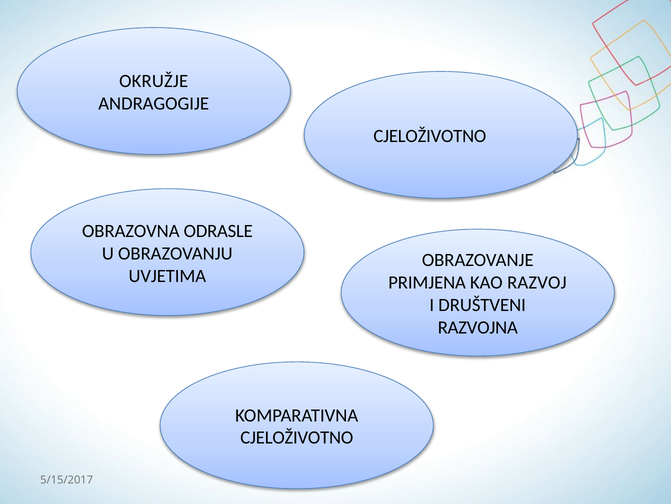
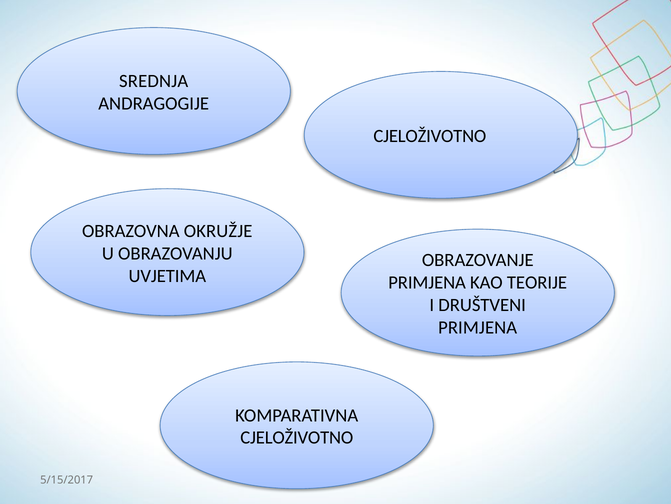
OKRUŽJE: OKRUŽJE -> SREDNJA
ODRASLE: ODRASLE -> OKRUŽJE
RAZVOJ: RAZVOJ -> TEORIJE
RAZVOJNA at (478, 327): RAZVOJNA -> PRIMJENA
